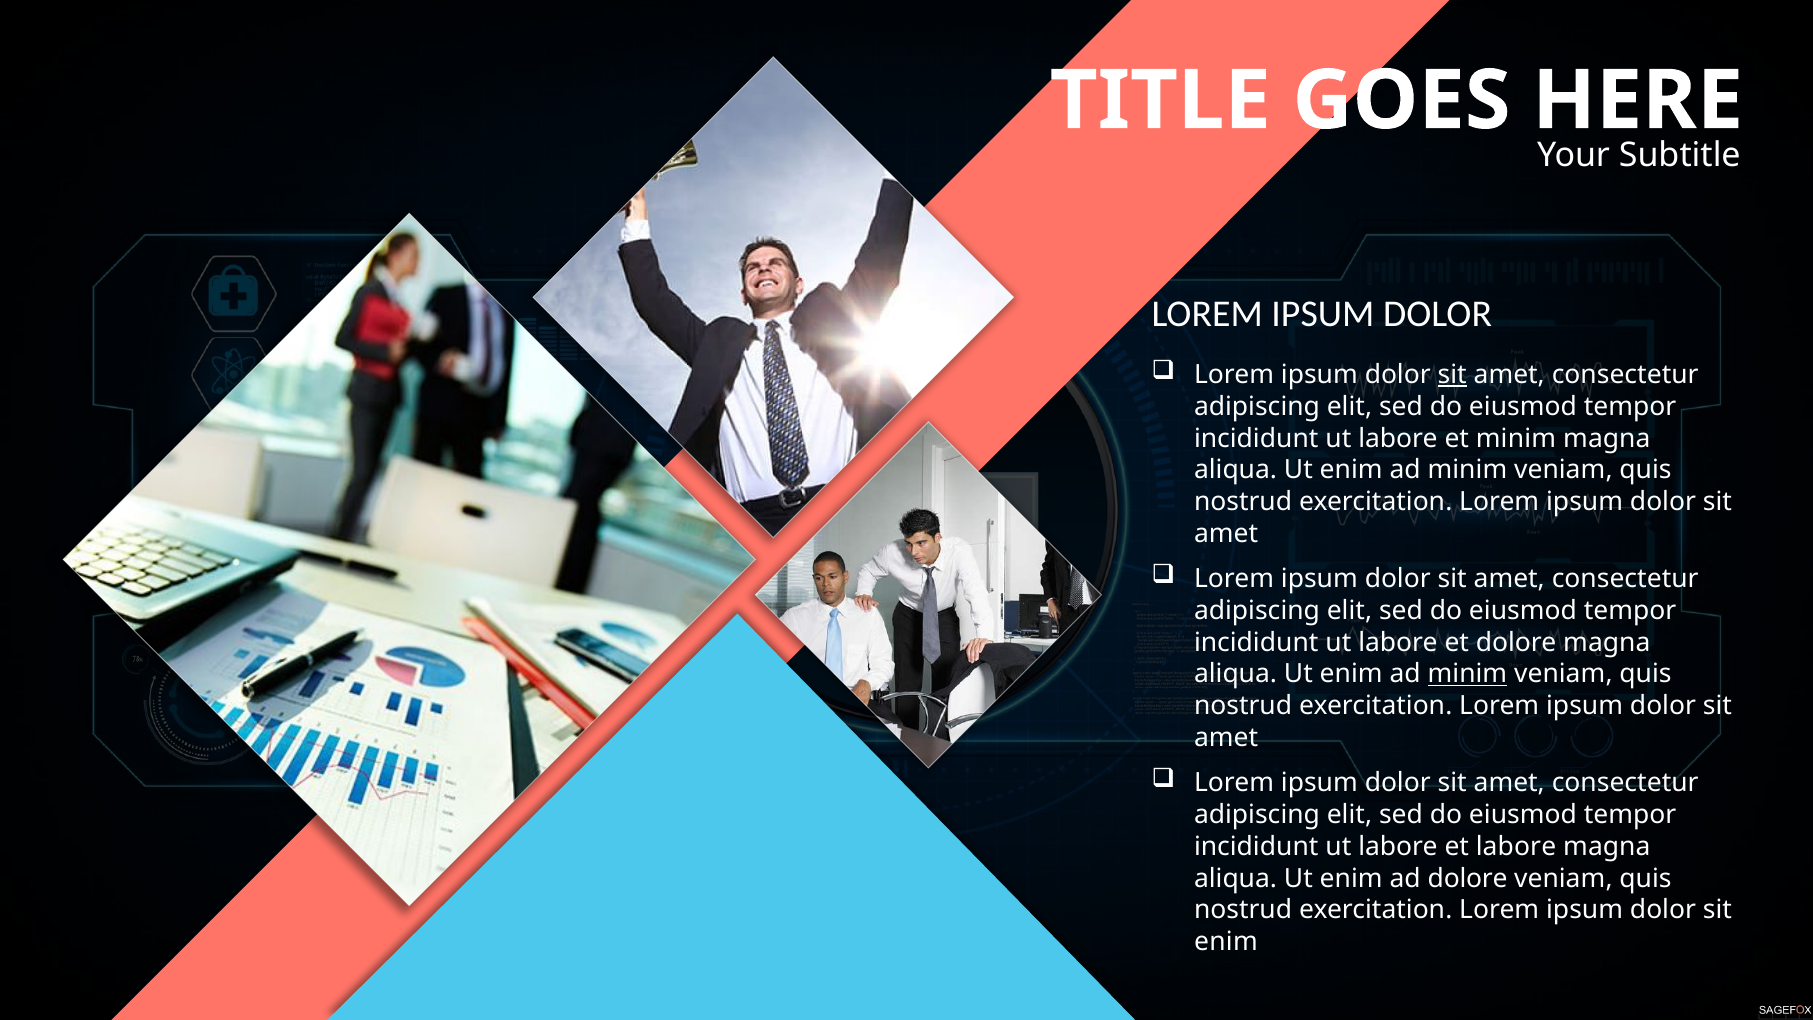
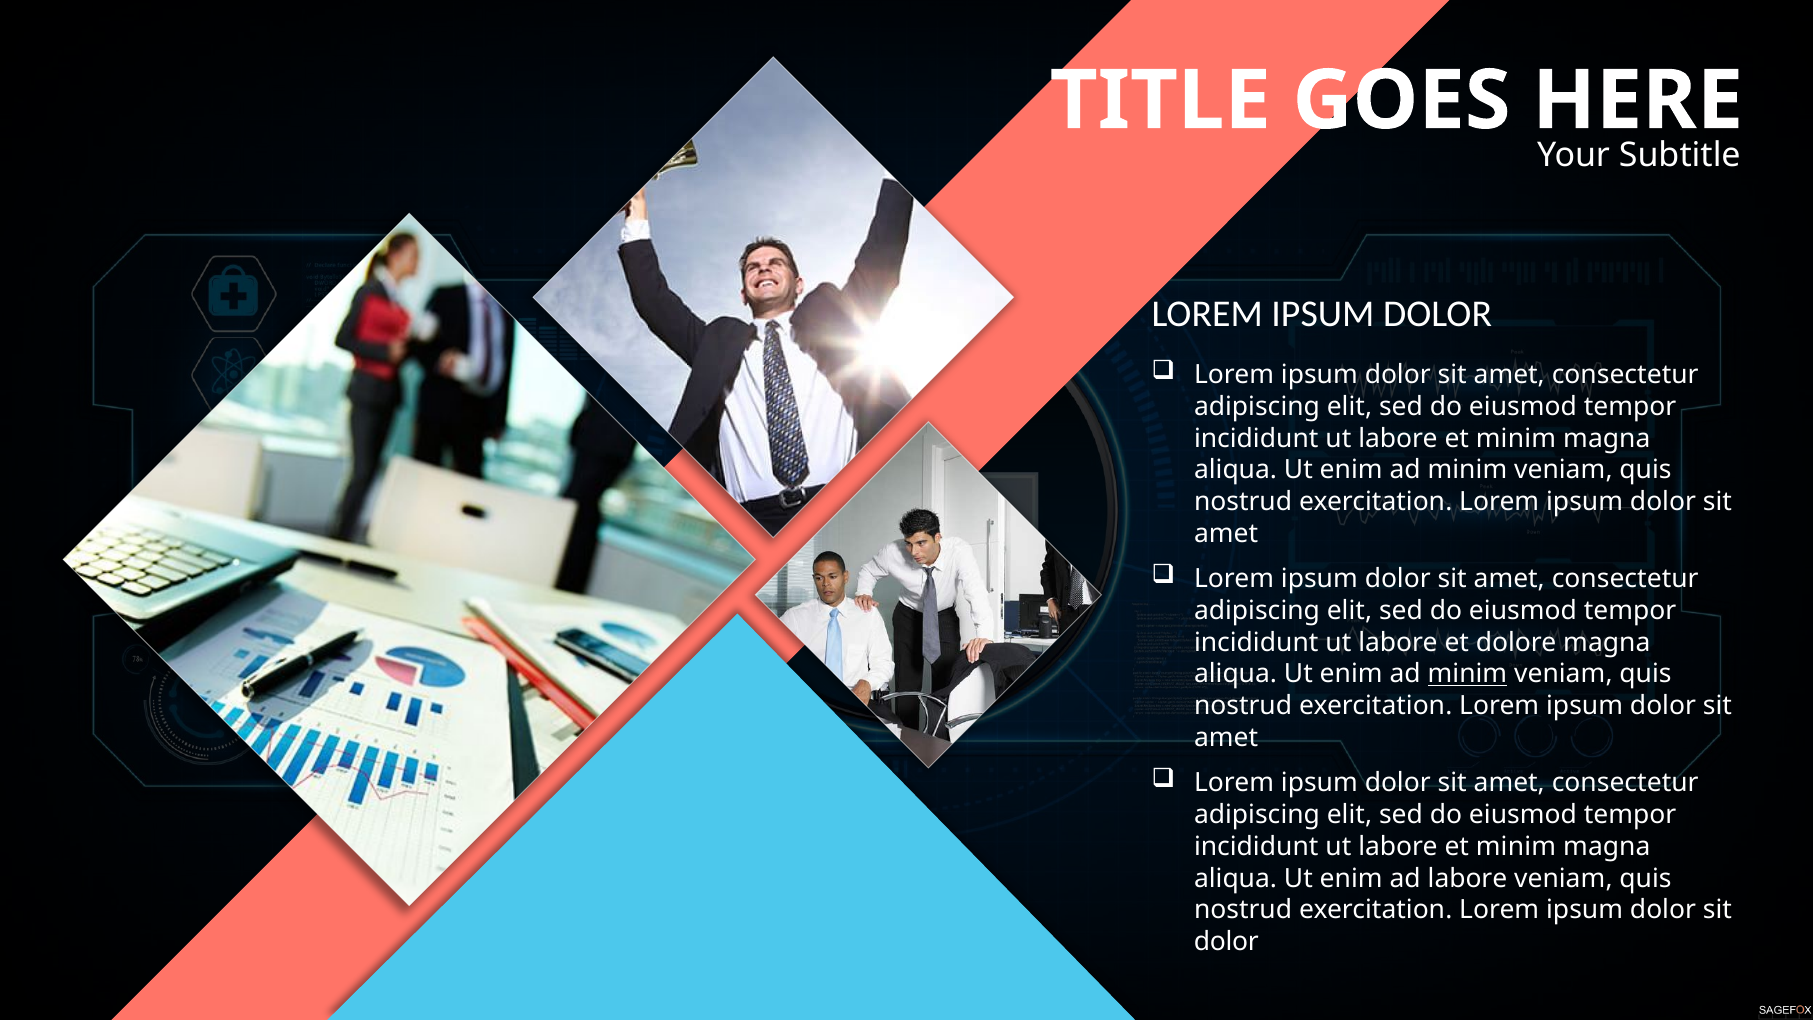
sit at (1452, 375) underline: present -> none
labore at (1516, 846): labore -> minim
ad dolore: dolore -> labore
enim at (1226, 942): enim -> dolor
